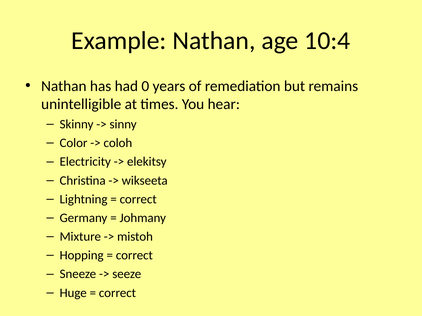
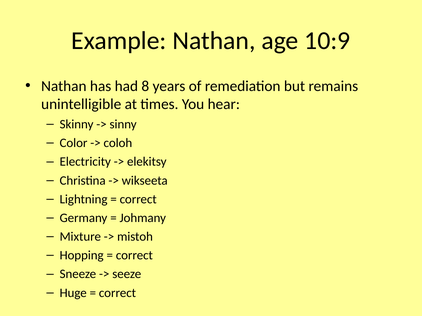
10:4: 10:4 -> 10:9
0: 0 -> 8
